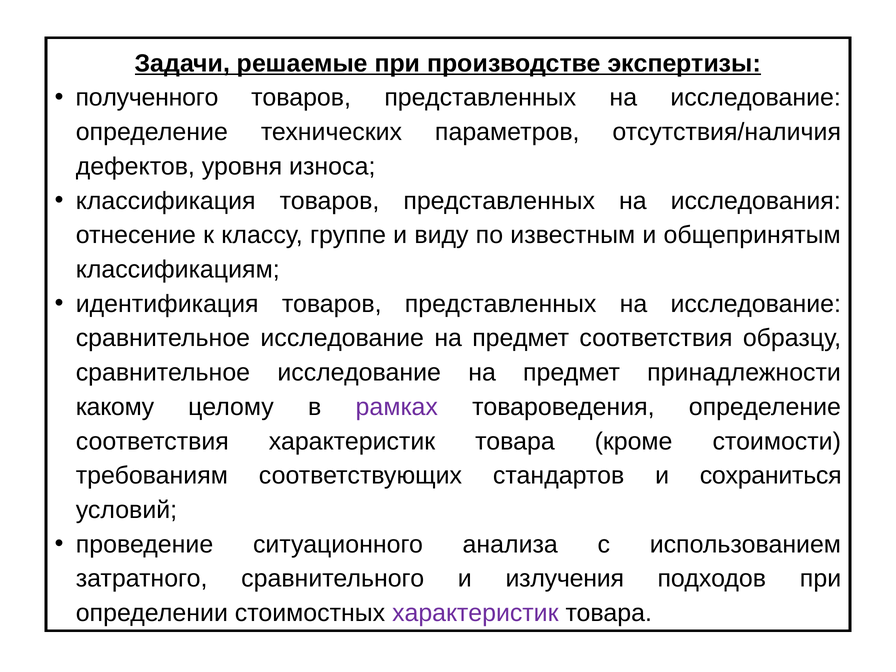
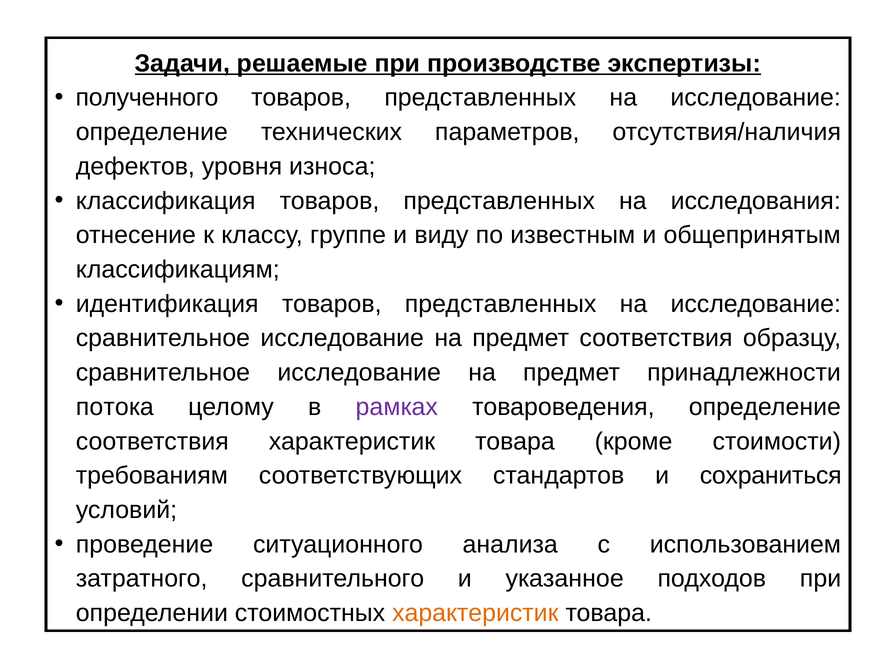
какому: какому -> потока
излучения: излучения -> указанное
характеристик at (475, 613) colour: purple -> orange
